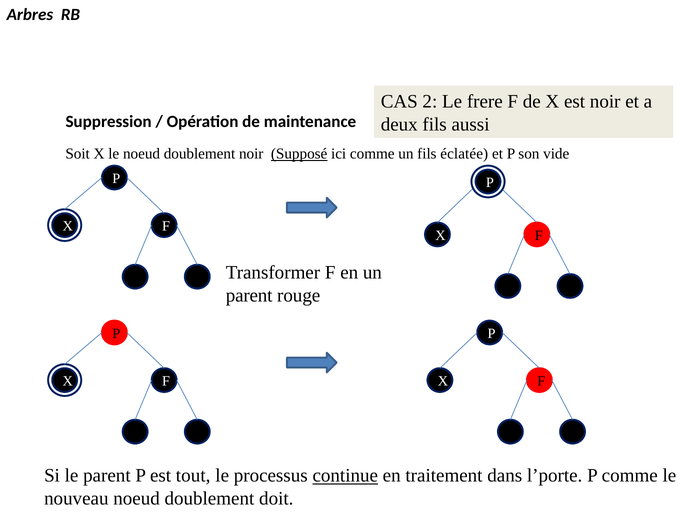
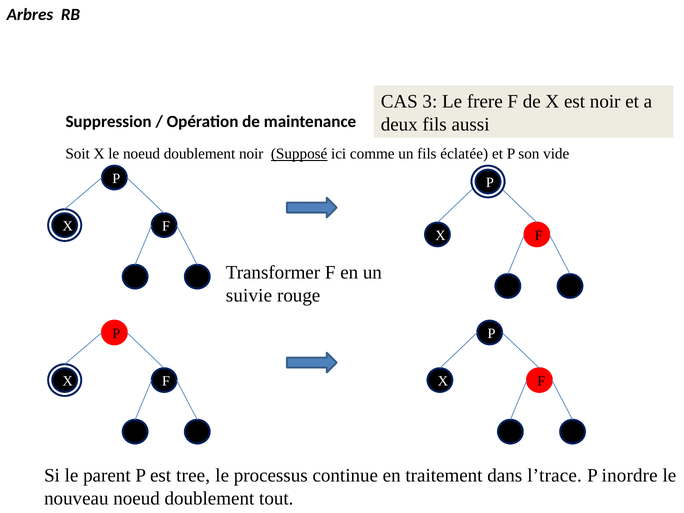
2: 2 -> 3
parent at (249, 295): parent -> suivie
tout: tout -> tree
continue underline: present -> none
l’porte: l’porte -> l’trace
P comme: comme -> inordre
doit: doit -> tout
